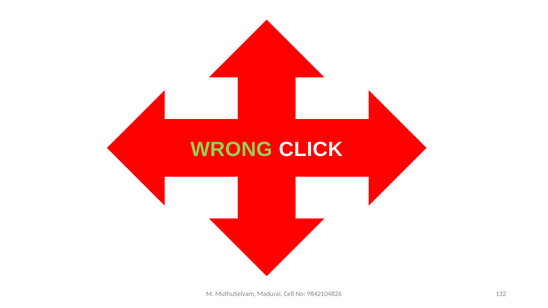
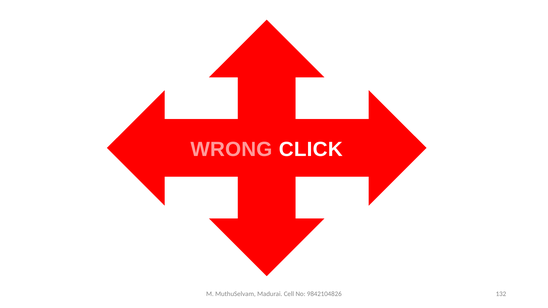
WRONG colour: light green -> pink
